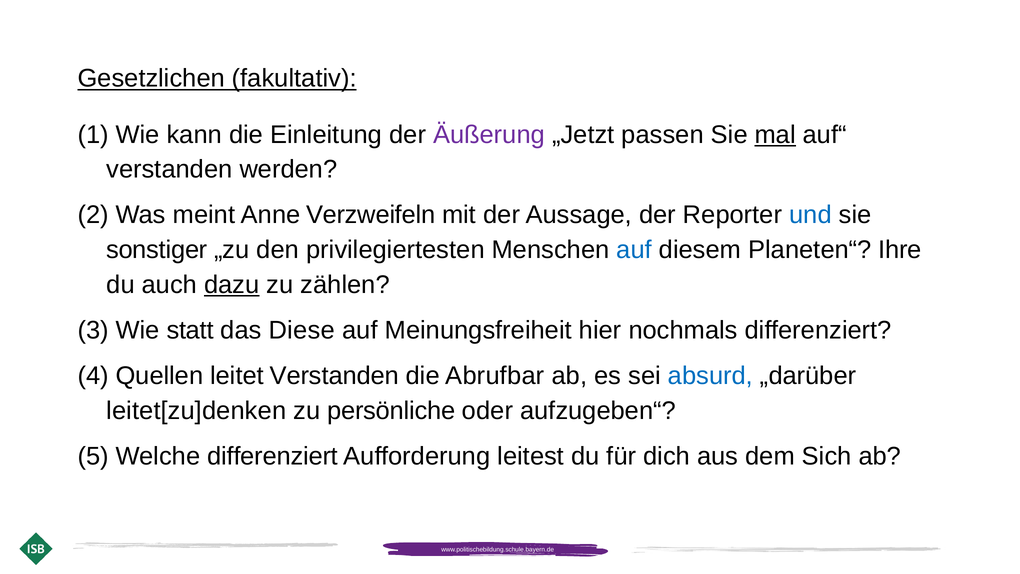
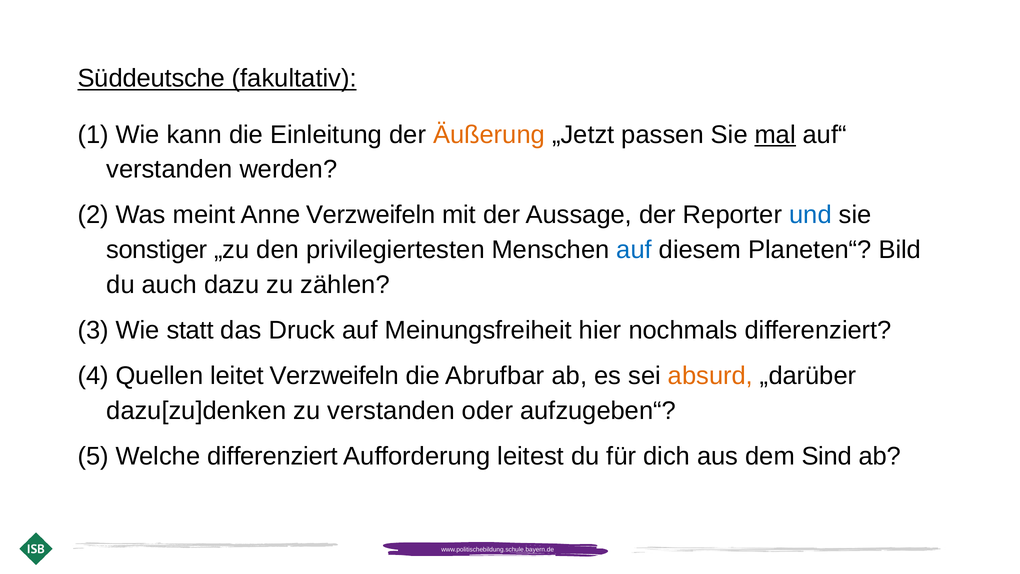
Gesetzlichen: Gesetzlichen -> Süddeutsche
Äußerung colour: purple -> orange
Ihre: Ihre -> Bild
dazu underline: present -> none
Diese: Diese -> Druck
leitet Verstanden: Verstanden -> Verzweifeln
absurd colour: blue -> orange
leitet[zu]denken: leitet[zu]denken -> dazu[zu]denken
zu persönliche: persönliche -> verstanden
Sich: Sich -> Sind
